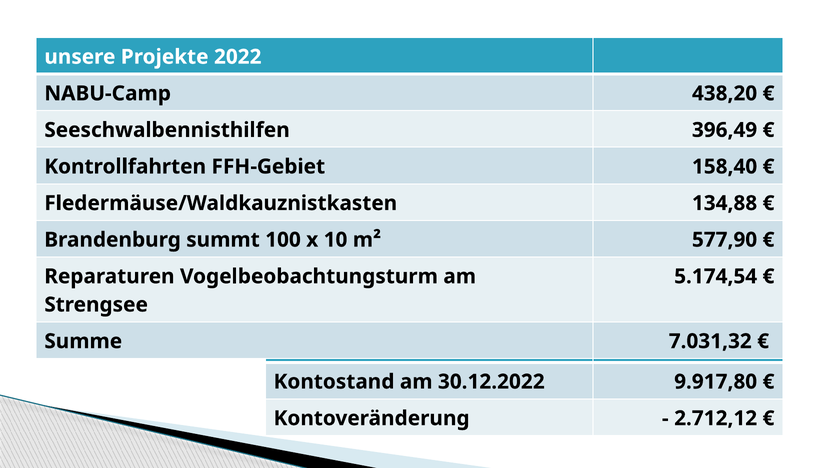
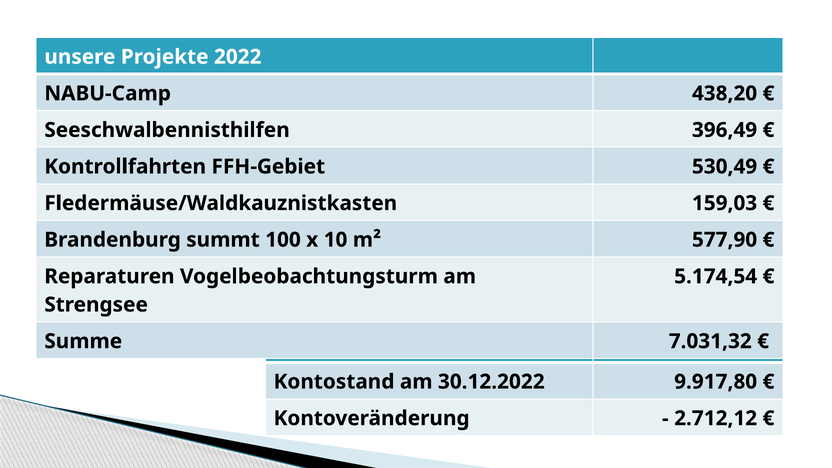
158,40: 158,40 -> 530,49
134,88: 134,88 -> 159,03
